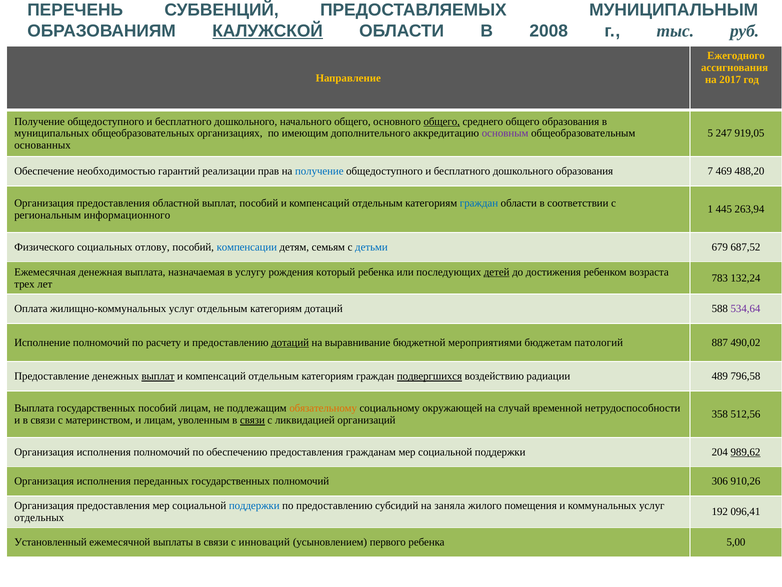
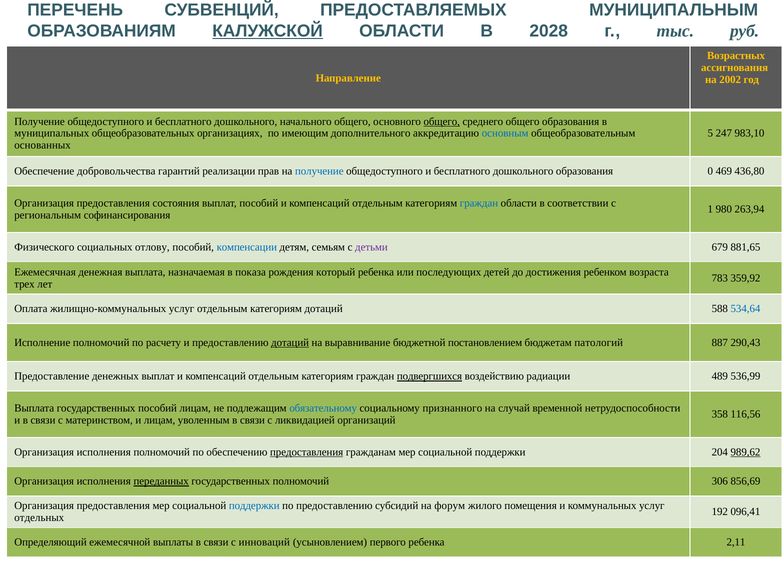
2008: 2008 -> 2028
Ежегодного: Ежегодного -> Возрастных
2017: 2017 -> 2002
основным colour: purple -> blue
919,05: 919,05 -> 983,10
необходимостью: необходимостью -> добровольчества
7: 7 -> 0
488,20: 488,20 -> 436,80
областной: областной -> состояния
445: 445 -> 980
информационного: информационного -> софинансирования
детьми colour: blue -> purple
687,52: 687,52 -> 881,65
услугу: услугу -> показа
детей underline: present -> none
132,24: 132,24 -> 359,92
534,64 colour: purple -> blue
мероприятиями: мероприятиями -> постановлением
490,02: 490,02 -> 290,43
выплат at (158, 376) underline: present -> none
796,58: 796,58 -> 536,99
обязательному colour: orange -> blue
окружающей: окружающей -> признанного
512,56: 512,56 -> 116,56
связи at (252, 420) underline: present -> none
предоставления at (307, 452) underline: none -> present
переданных underline: none -> present
910,26: 910,26 -> 856,69
заняла: заняла -> форум
Установленный: Установленный -> Определяющий
5,00: 5,00 -> 2,11
